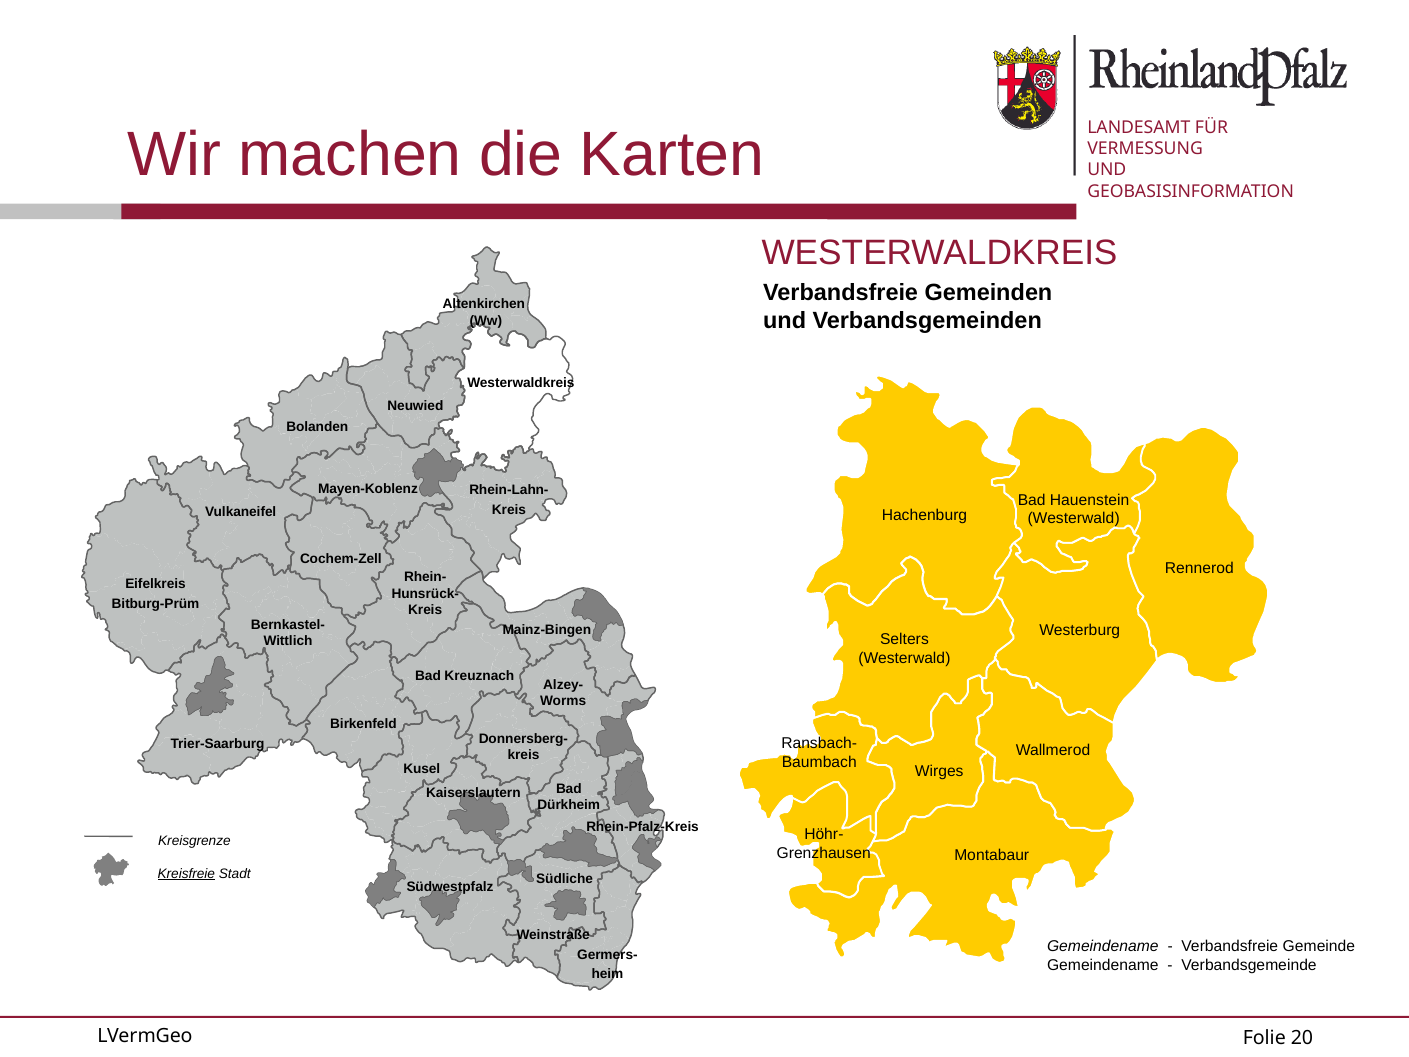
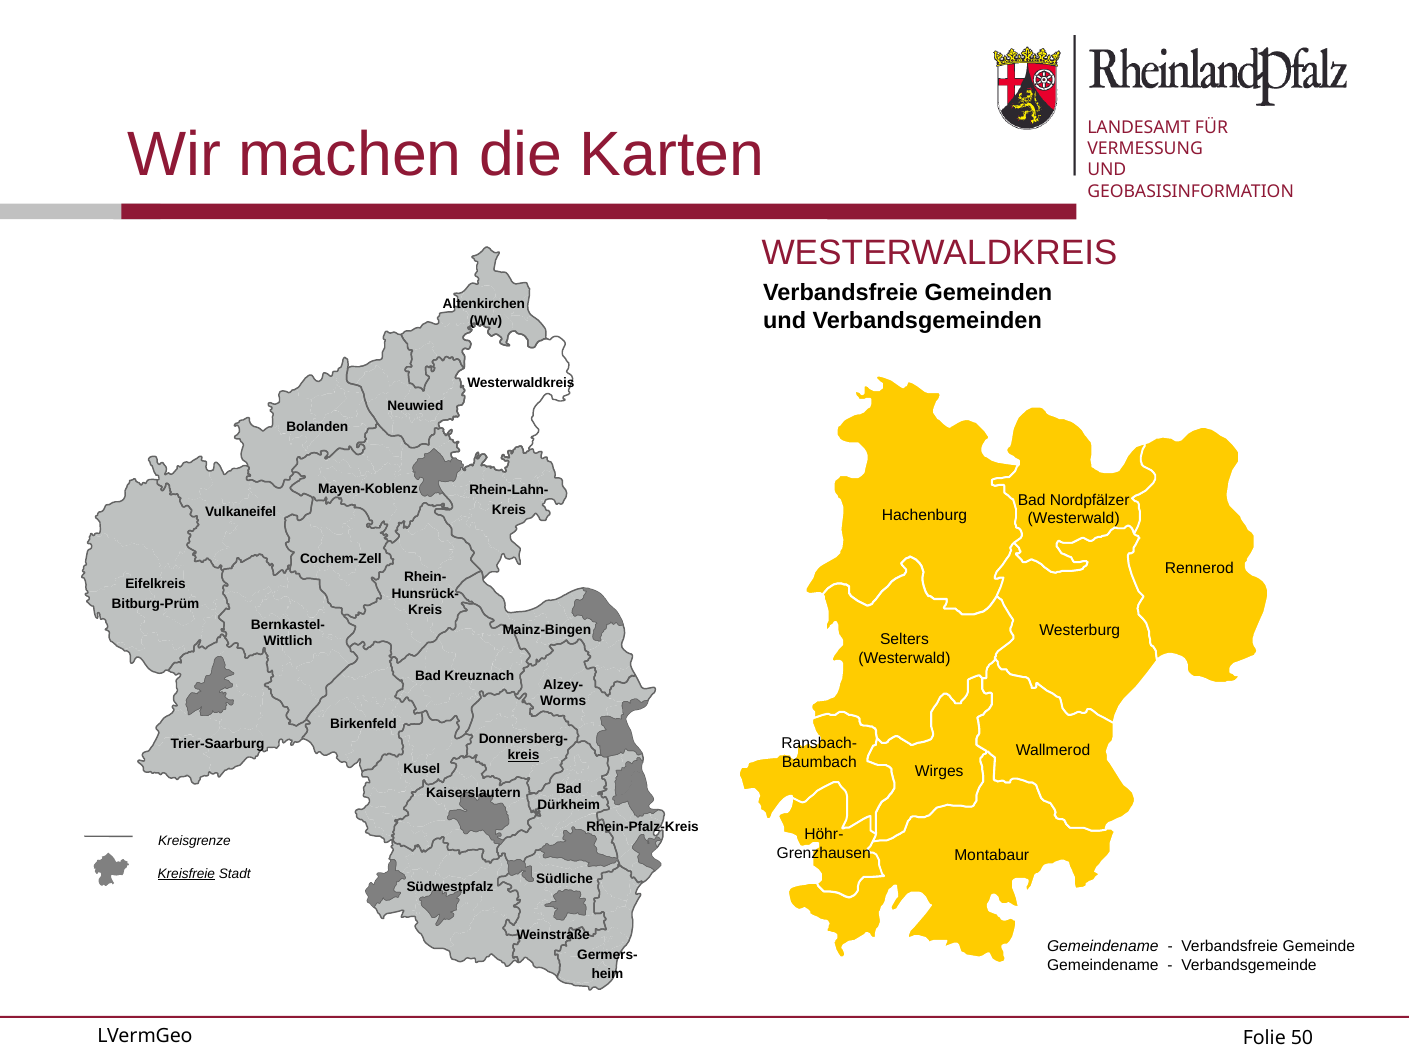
Hauenstein: Hauenstein -> Nordpfälzer
kreis at (523, 755) underline: none -> present
20: 20 -> 50
